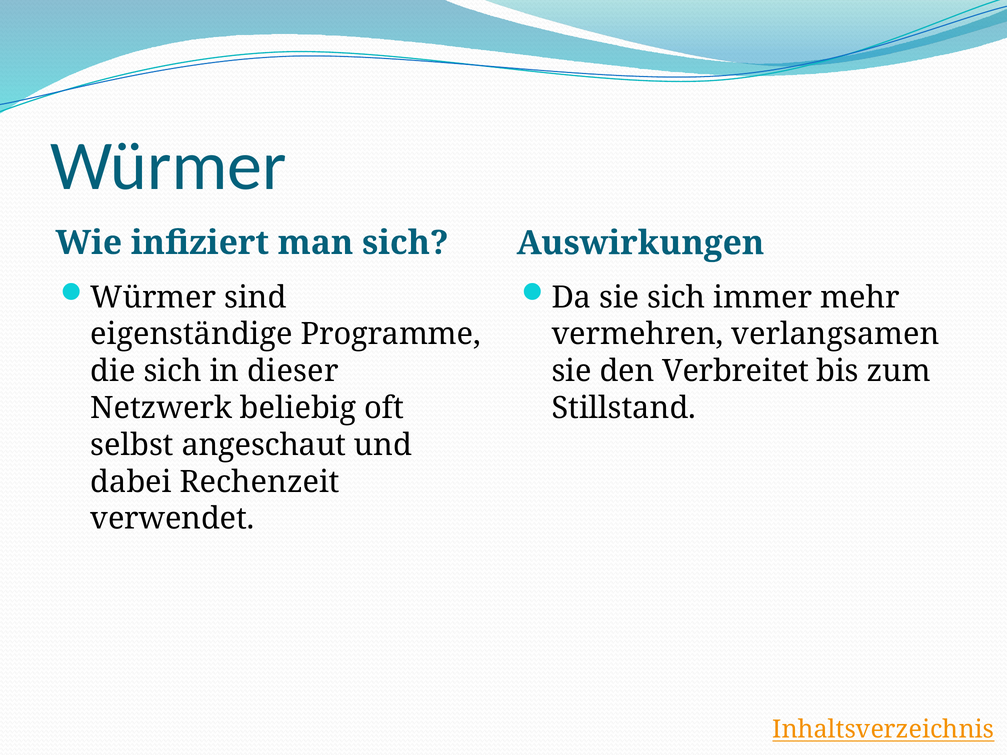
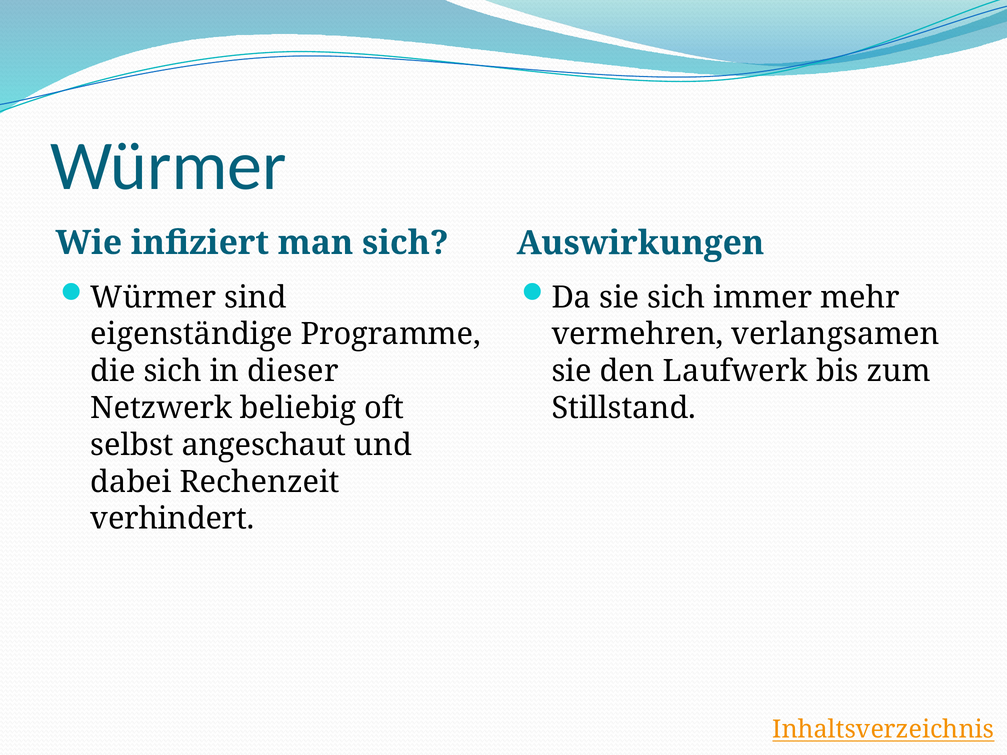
Verbreitet: Verbreitet -> Laufwerk
verwendet: verwendet -> verhindert
